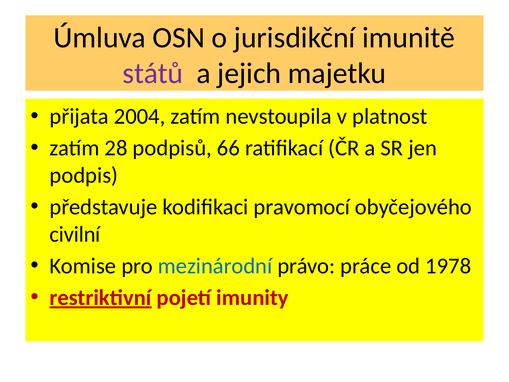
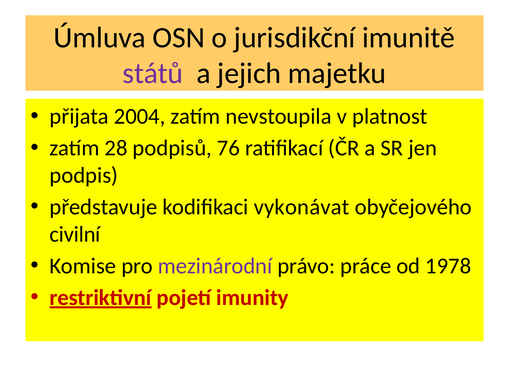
66: 66 -> 76
pravomocí: pravomocí -> vykonávat
mezinárodní colour: blue -> purple
